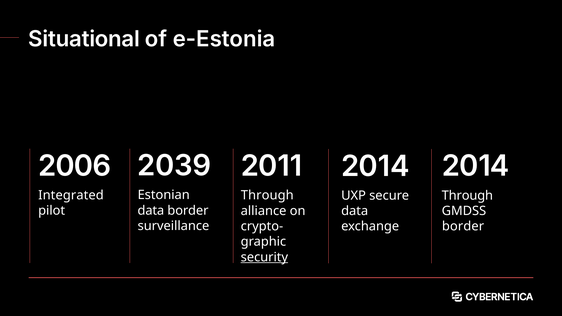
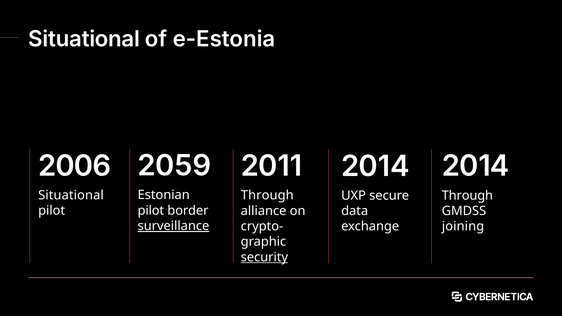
2039: 2039 -> 2059
Integrated at (71, 195): Integrated -> Situational
data at (151, 211): data -> pilot
surveillance underline: none -> present
border at (463, 226): border -> joining
